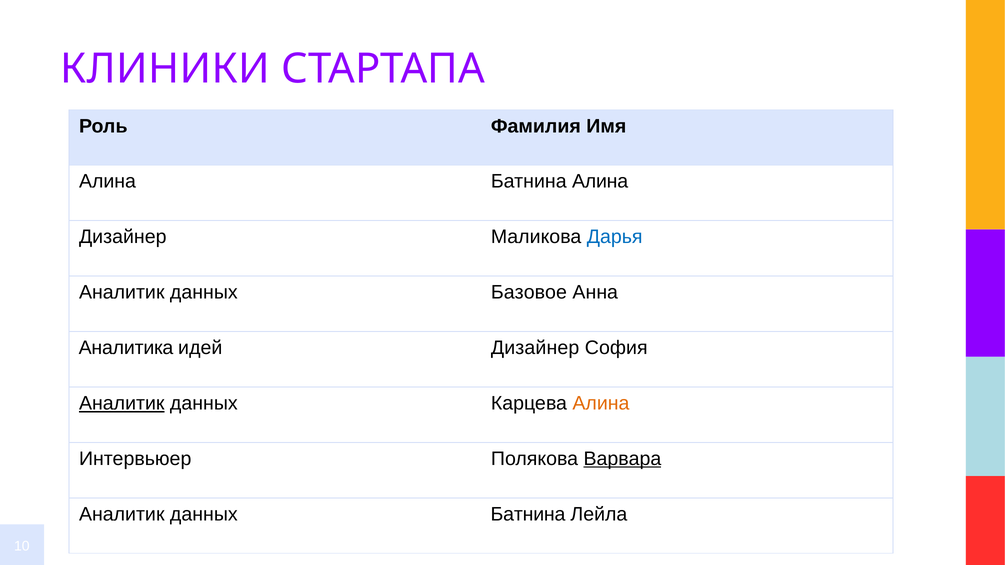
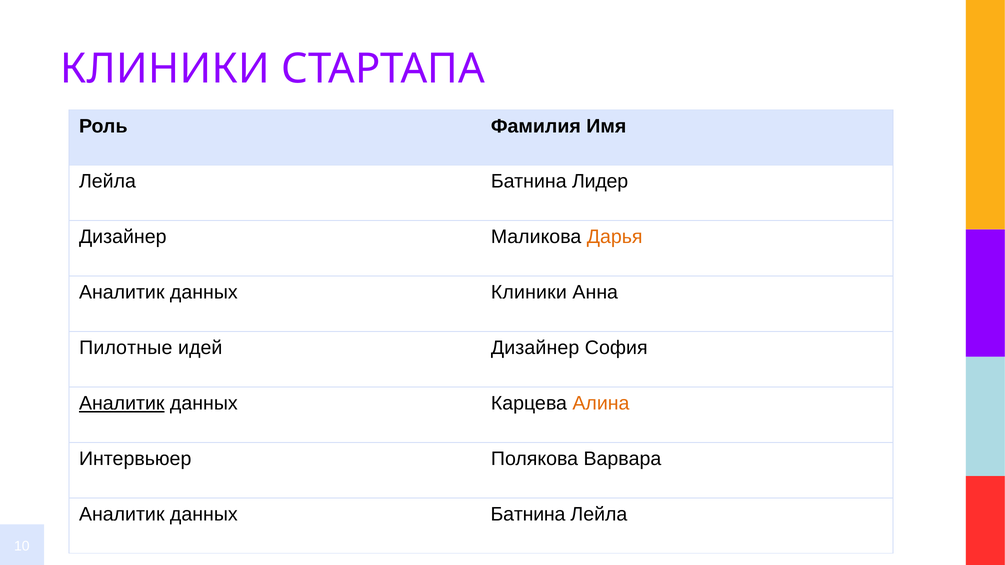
Алина at (107, 182): Алина -> Лейла
Батнина Алина: Алина -> Лидер
Дарья colour: blue -> orange
данных Базовое: Базовое -> Клиники
Аналитика: Аналитика -> Пилотные
Варвара underline: present -> none
